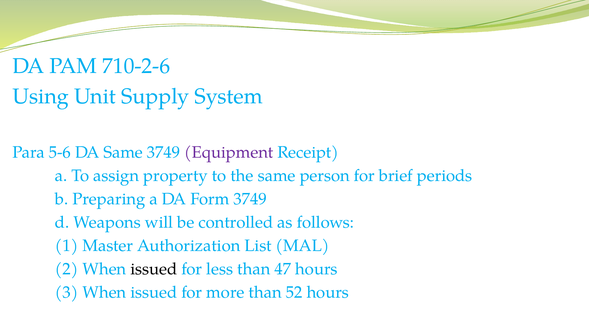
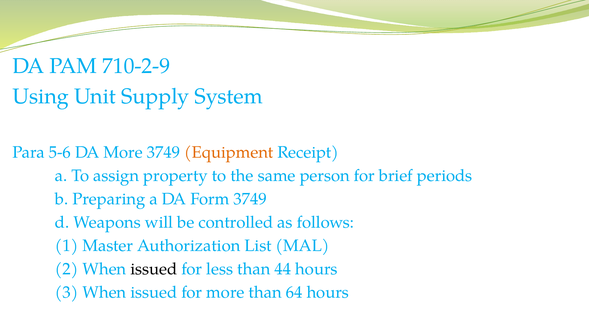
710-2-6: 710-2-6 -> 710-2-9
DA Same: Same -> More
Equipment colour: purple -> orange
47: 47 -> 44
52: 52 -> 64
